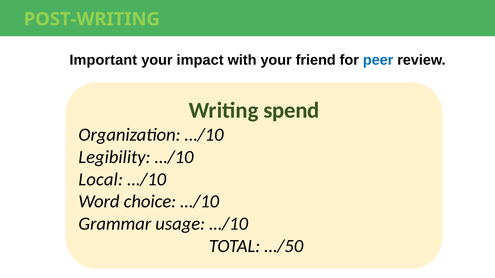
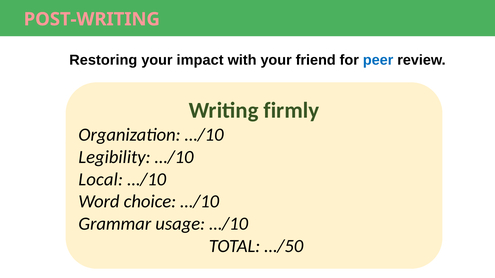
POST-WRITING colour: light green -> pink
Important: Important -> Restoring
spend: spend -> firmly
